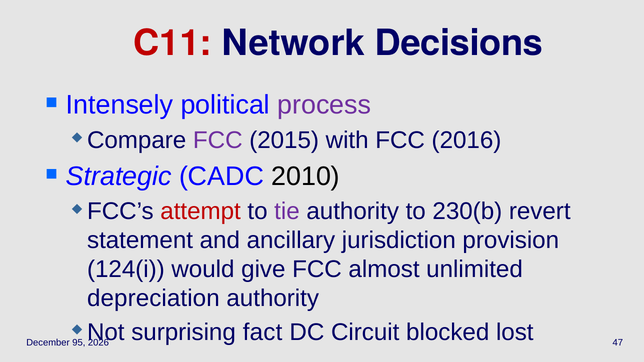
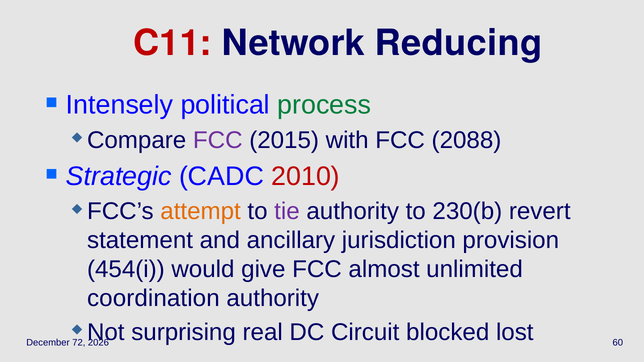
Decisions: Decisions -> Reducing
process colour: purple -> green
2016: 2016 -> 2088
2010 colour: black -> red
attempt colour: red -> orange
124(i: 124(i -> 454(i
depreciation: depreciation -> coordination
fact: fact -> real
95: 95 -> 72
47: 47 -> 60
